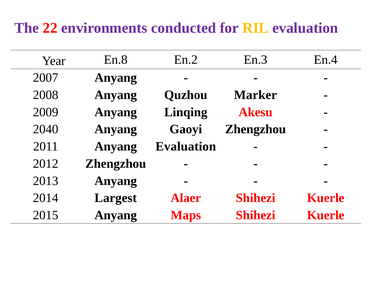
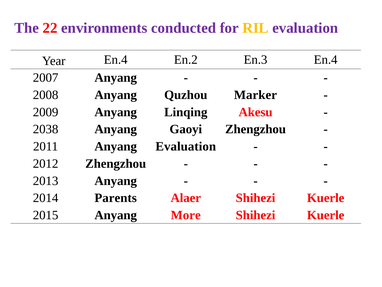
Year En.8: En.8 -> En.4
2040: 2040 -> 2038
Largest: Largest -> Parents
Maps: Maps -> More
